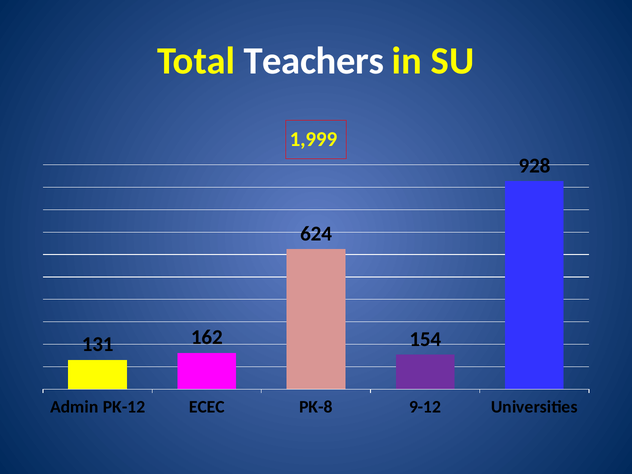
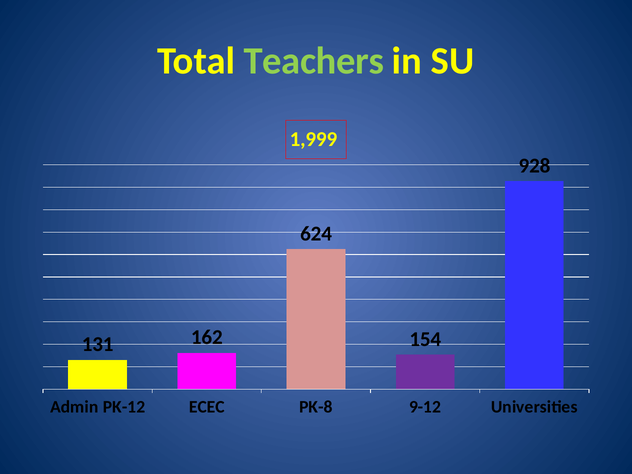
Teachers colour: white -> light green
